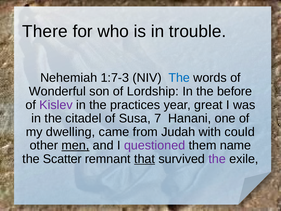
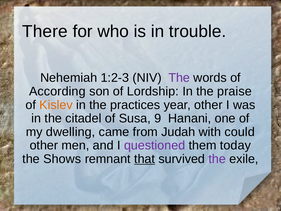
1:7-3: 1:7-3 -> 1:2-3
The at (179, 78) colour: blue -> purple
Wonderful: Wonderful -> According
before: before -> praise
Kislev colour: purple -> orange
year great: great -> other
7: 7 -> 9
men underline: present -> none
name: name -> today
Scatter: Scatter -> Shows
